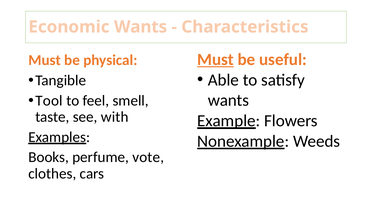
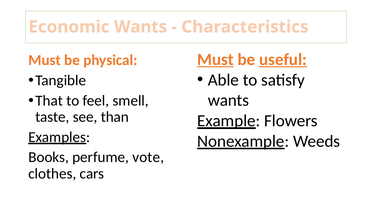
useful underline: none -> present
Tool: Tool -> That
with: with -> than
